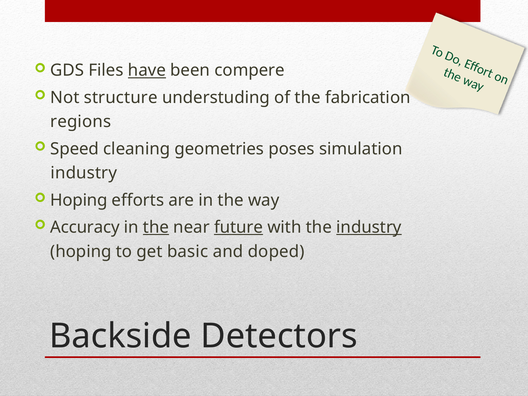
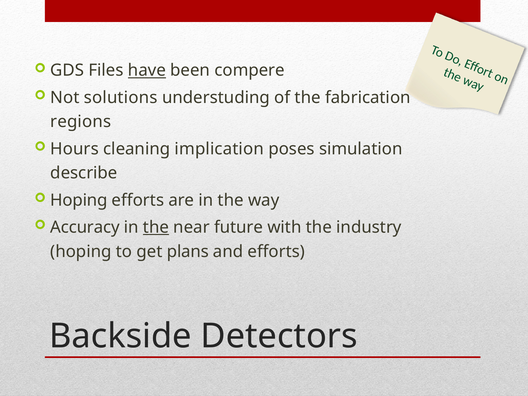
structure: structure -> solutions
Speed: Speed -> Hours
geometries: geometries -> implication
industry at (84, 173): industry -> describe
future underline: present -> none
industry at (369, 227) underline: present -> none
basic: basic -> plans
and doped: doped -> efforts
